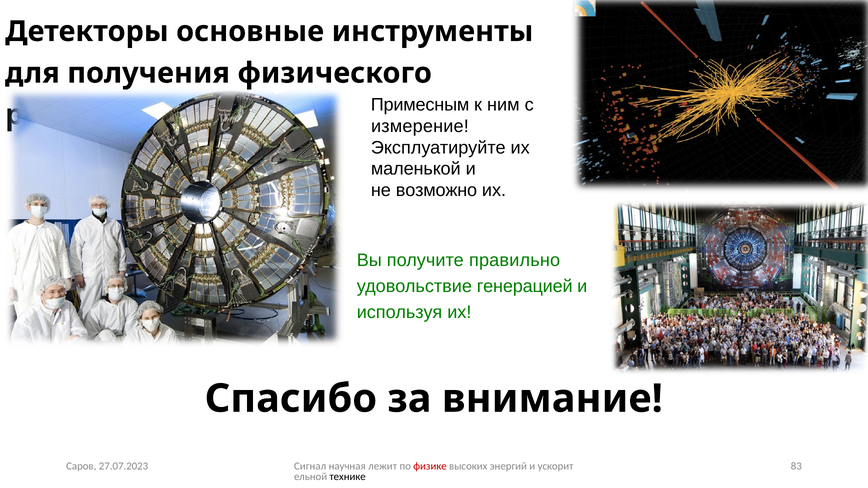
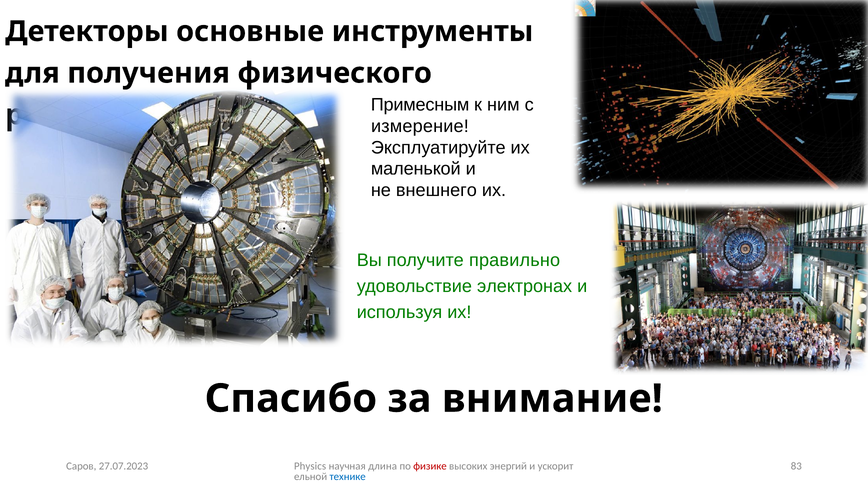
возможно: возможно -> внешнего
генерацией: генерацией -> электронах
Сигнал: Сигнал -> Physics
лежит: лежит -> длина
технике colour: black -> blue
